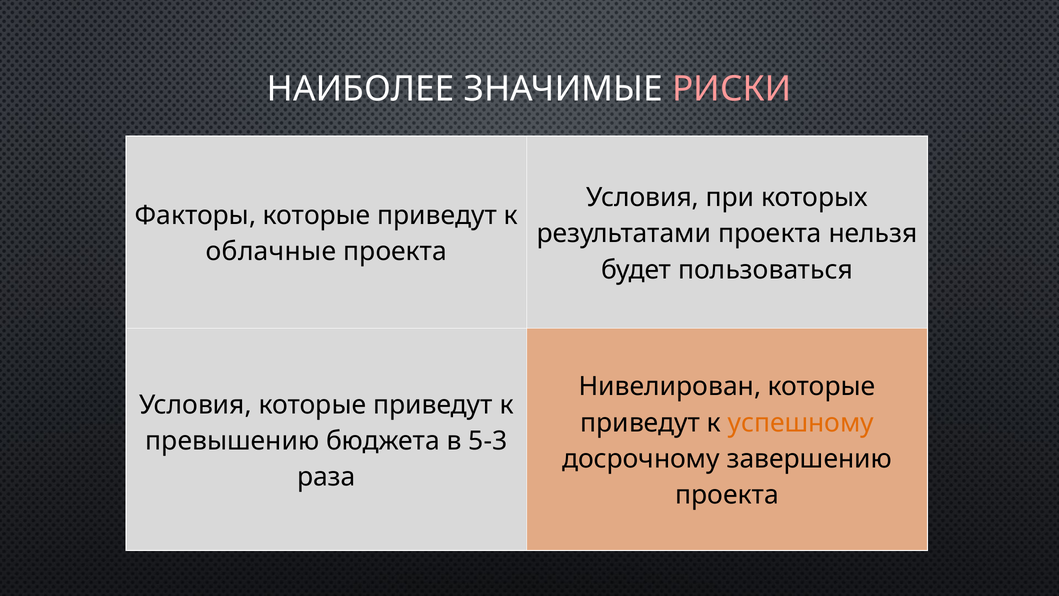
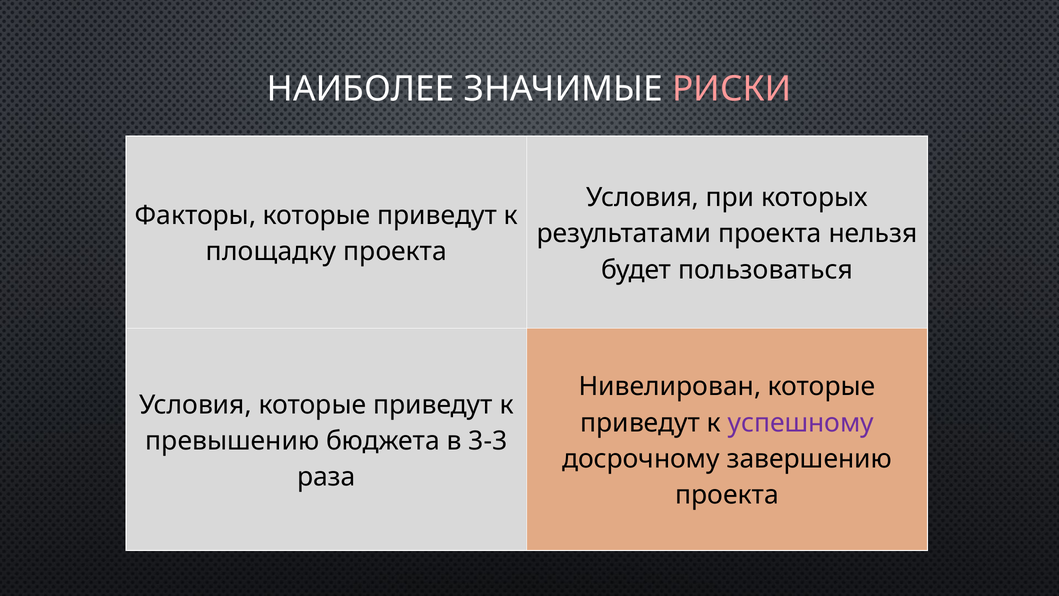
облачные: облачные -> площадку
успешному colour: orange -> purple
5-3: 5-3 -> 3-3
